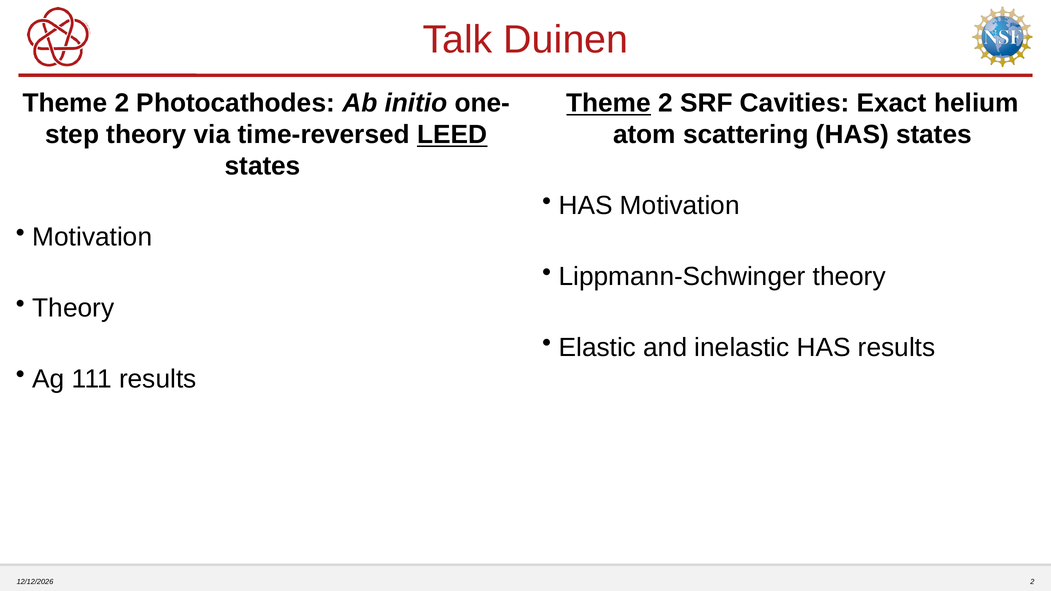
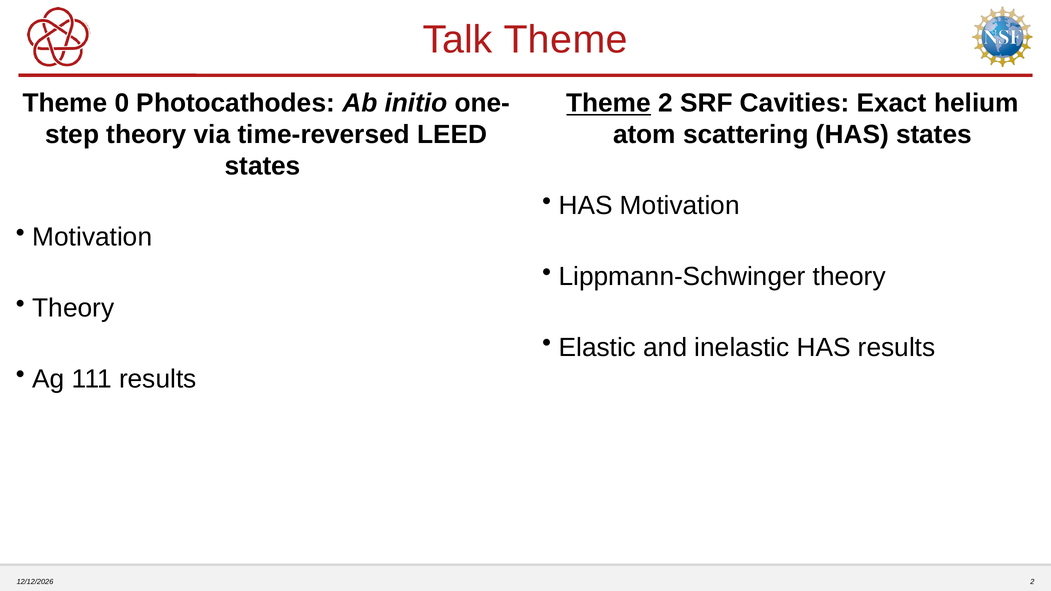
Talk Duinen: Duinen -> Theme
2 at (122, 103): 2 -> 0
LEED underline: present -> none
